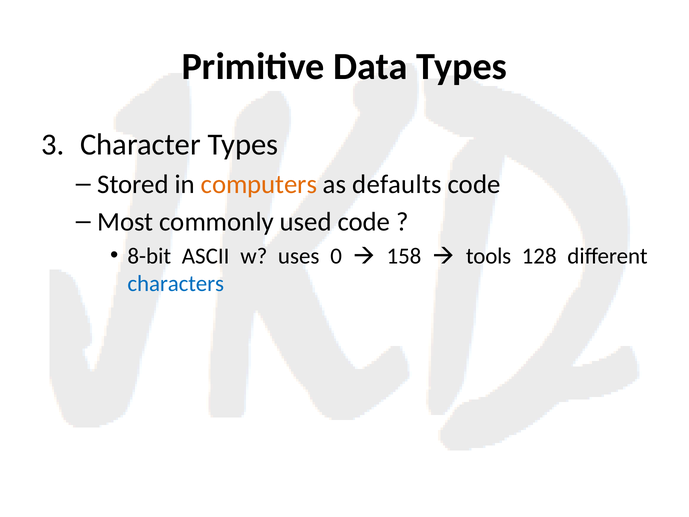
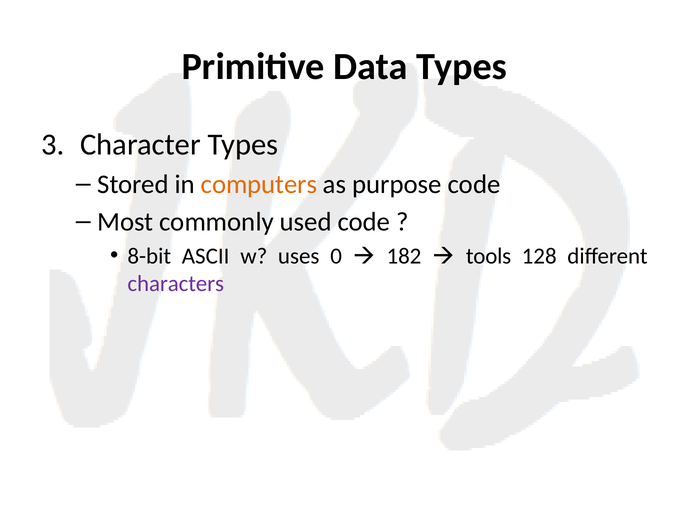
defaults: defaults -> purpose
158: 158 -> 182
characters colour: blue -> purple
